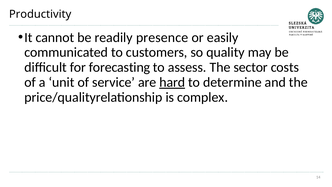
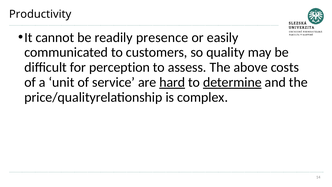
forecasting: forecasting -> perception
sector: sector -> above
determine underline: none -> present
